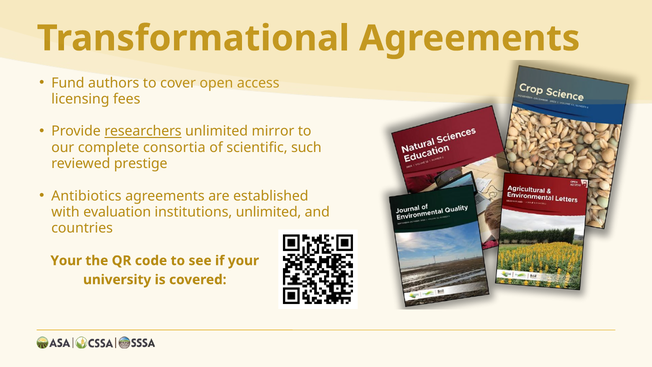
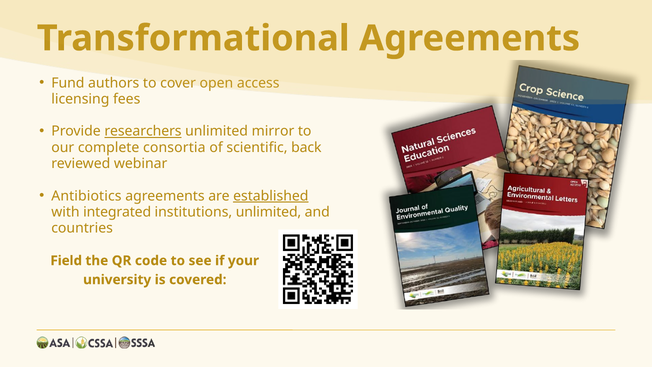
such: such -> back
prestige: prestige -> webinar
established underline: none -> present
evaluation: evaluation -> integrated
Your at (66, 260): Your -> Field
